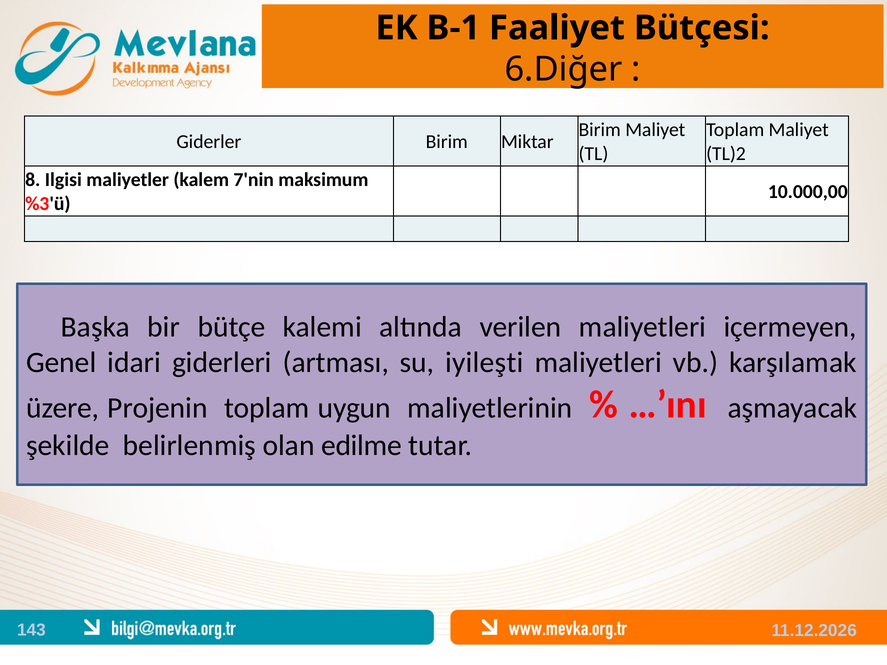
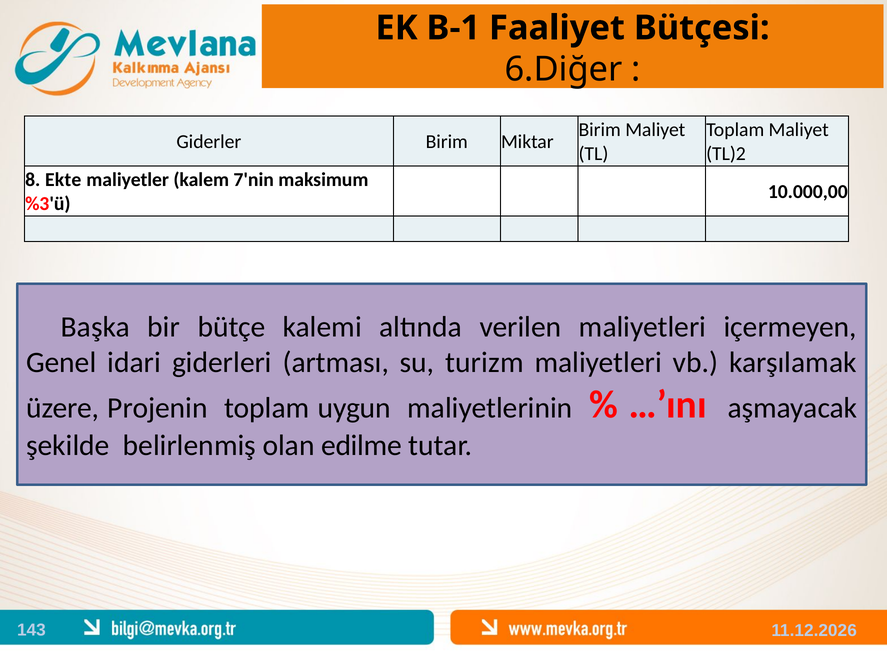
Ilgisi: Ilgisi -> Ekte
iyileşti: iyileşti -> turizm
